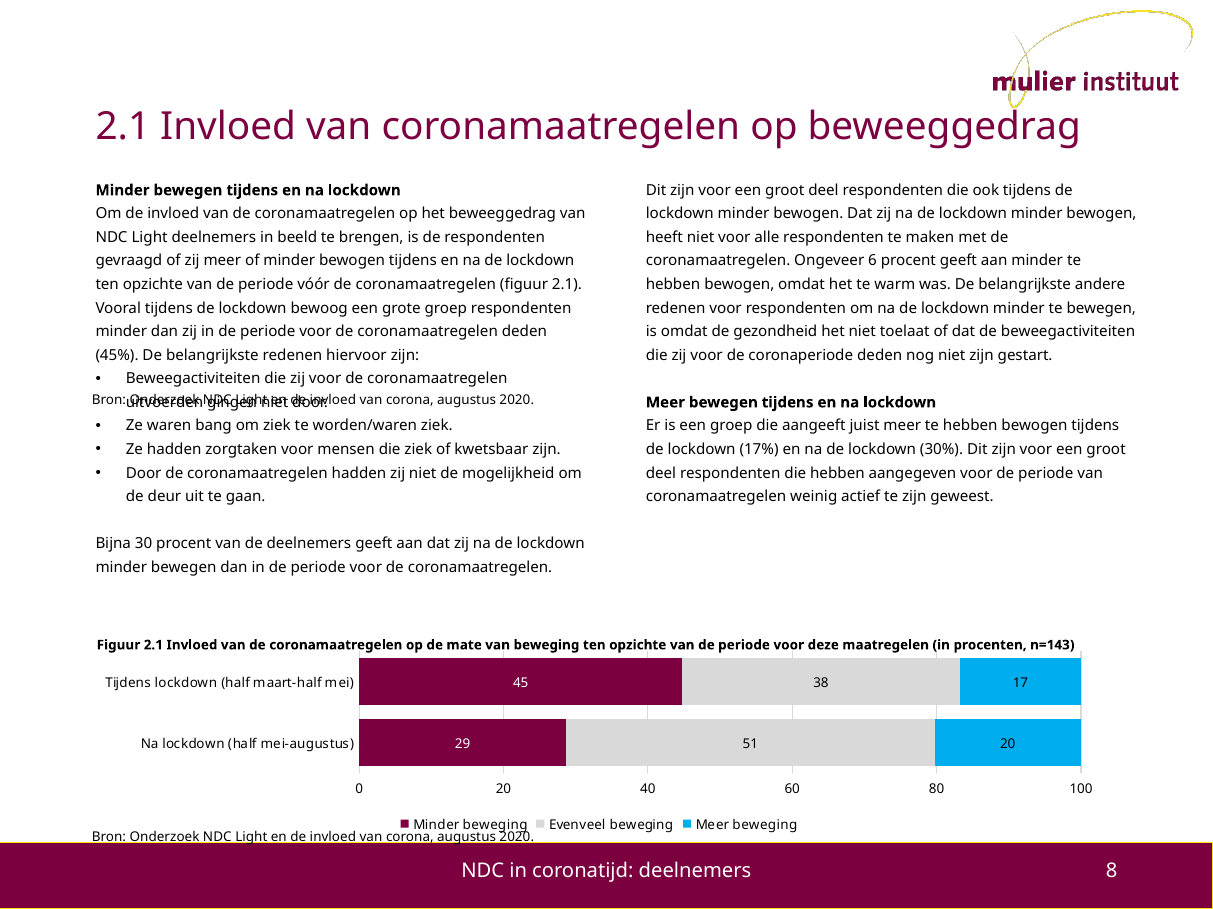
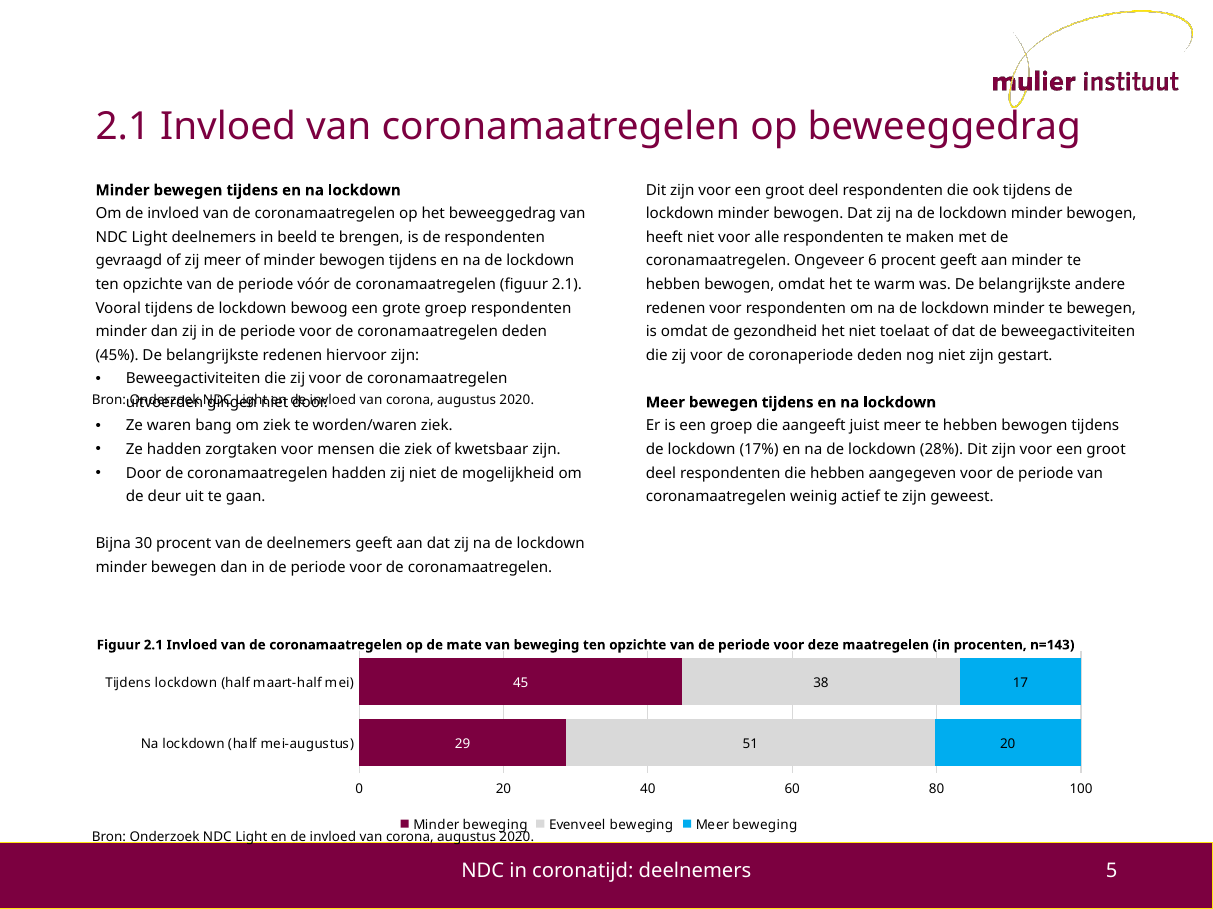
30%: 30% -> 28%
8: 8 -> 5
